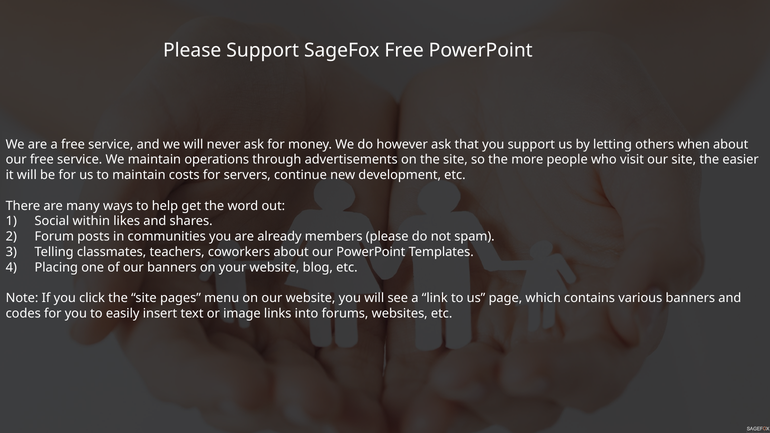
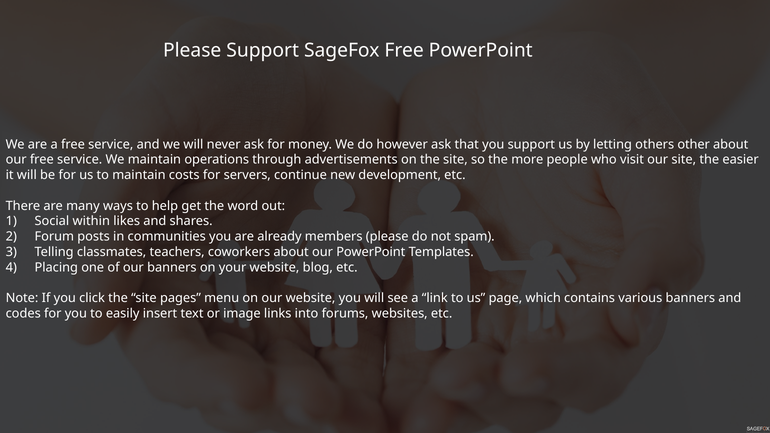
when: when -> other
